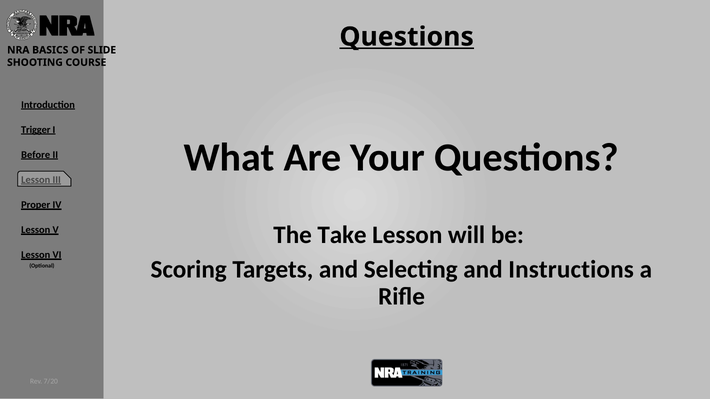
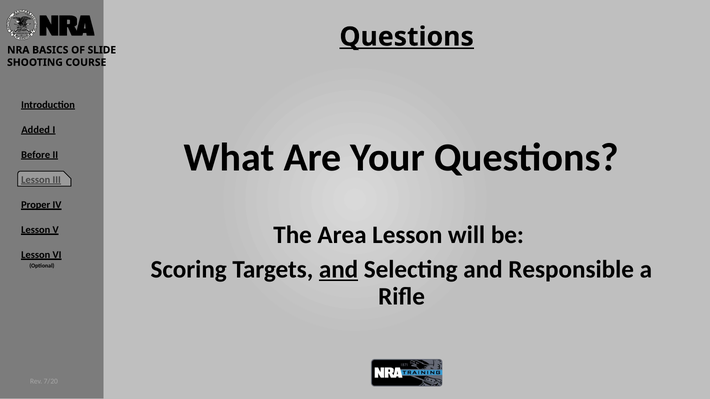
Trigger: Trigger -> Added
Take: Take -> Area
and at (339, 270) underline: none -> present
Instructions: Instructions -> Responsible
